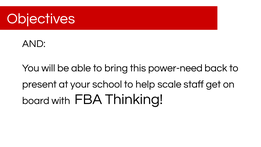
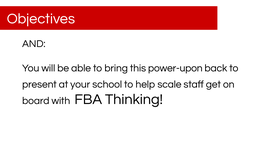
power-need: power-need -> power-upon
